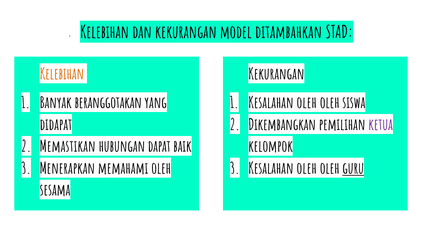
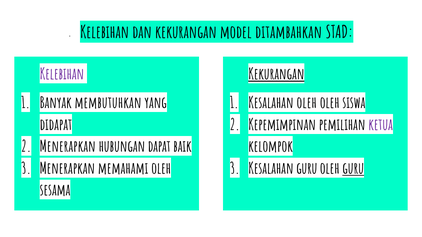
Kelebihan at (62, 74) colour: orange -> purple
Kekurangan at (276, 74) underline: none -> present
beranggotakan: beranggotakan -> membutuhkan
Dikembangkan: Dikembangkan -> Kepemimpinan
Memastikan at (68, 147): Memastikan -> Menerapkan
oleh at (307, 169): oleh -> guru
